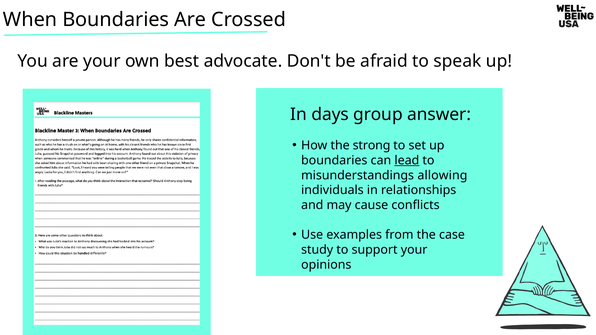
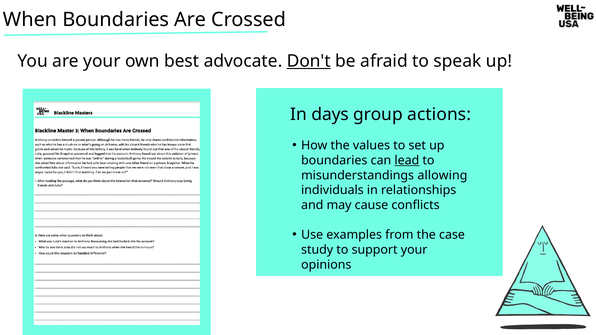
Don't underline: none -> present
answer: answer -> actions
strong: strong -> values
